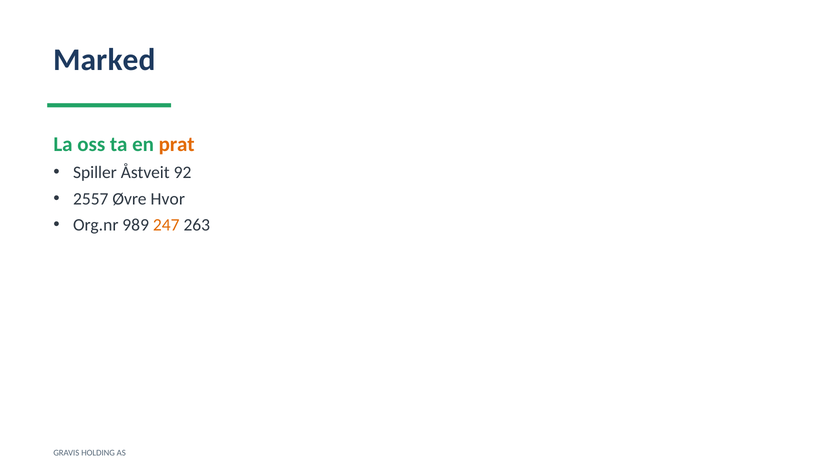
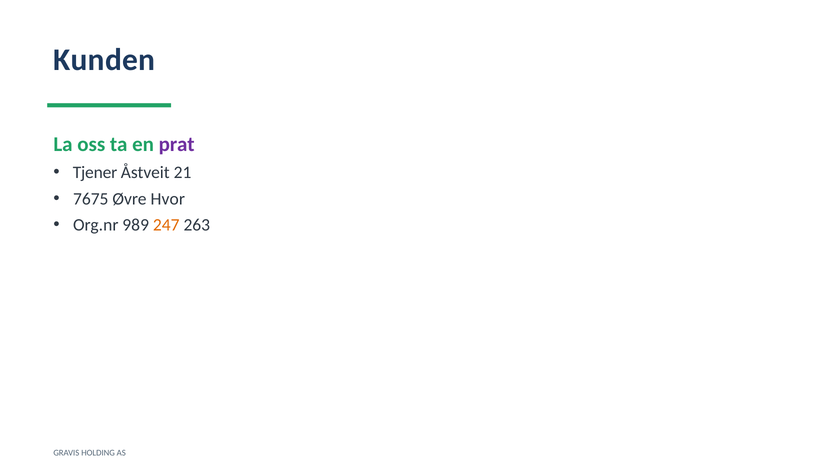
Marked: Marked -> Kunden
prat colour: orange -> purple
Spiller: Spiller -> Tjener
92: 92 -> 21
2557: 2557 -> 7675
